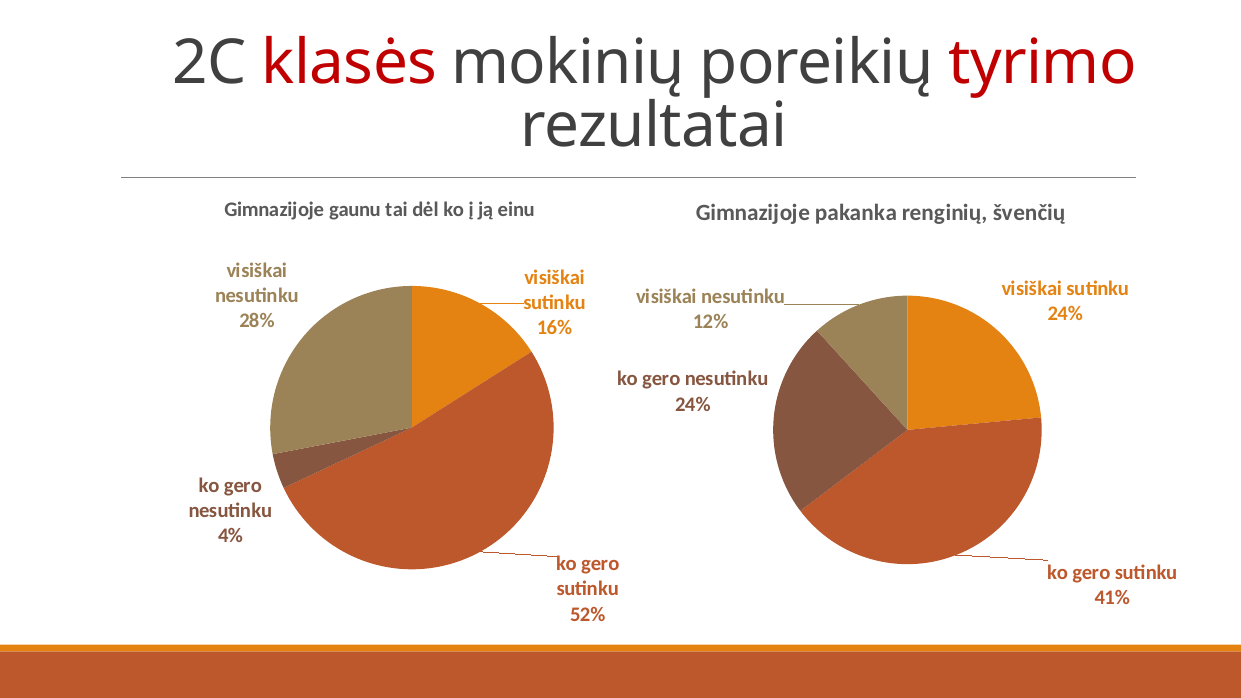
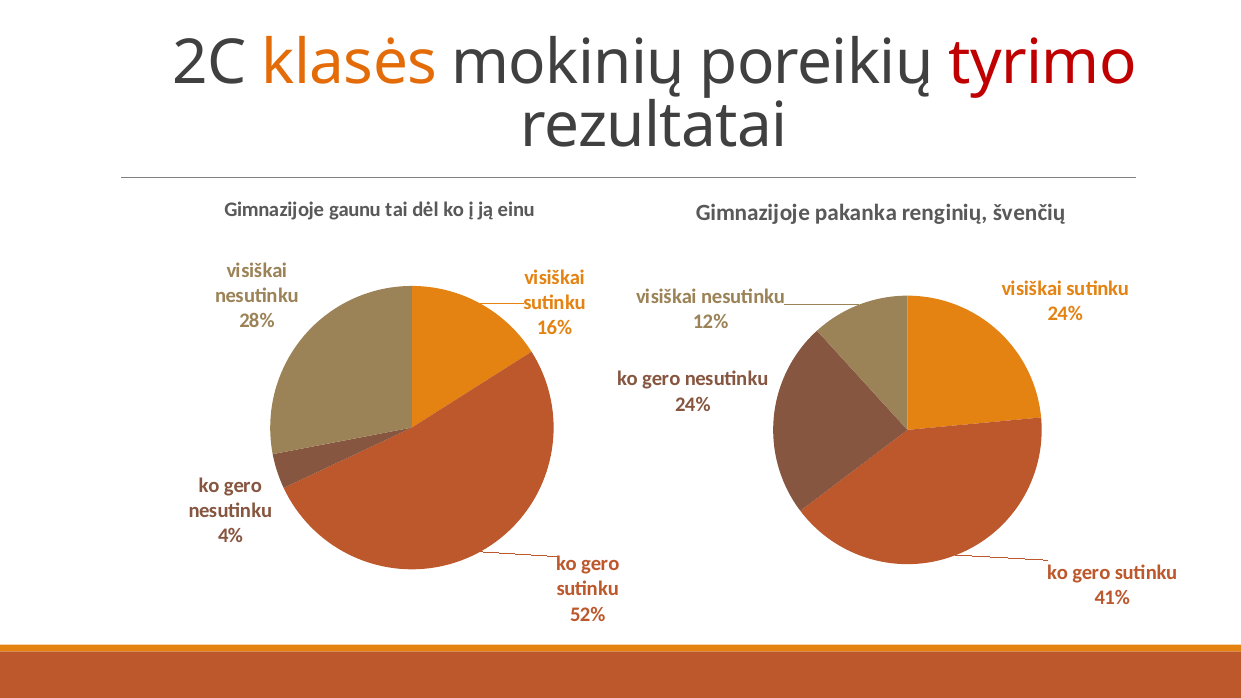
klasės colour: red -> orange
